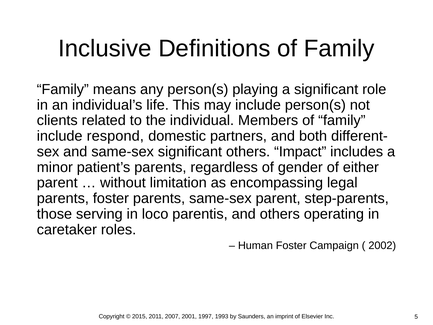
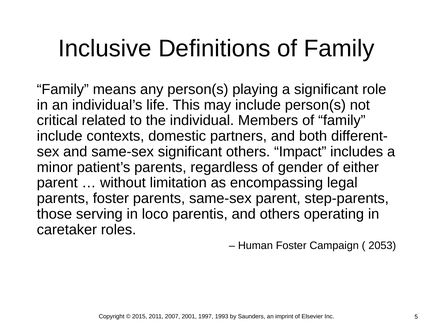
clients: clients -> critical
respond: respond -> contexts
2002: 2002 -> 2053
